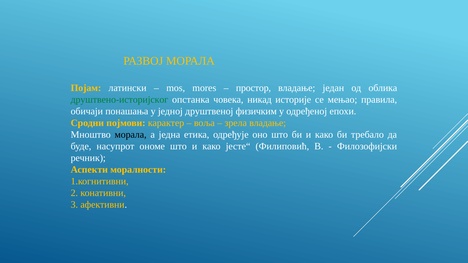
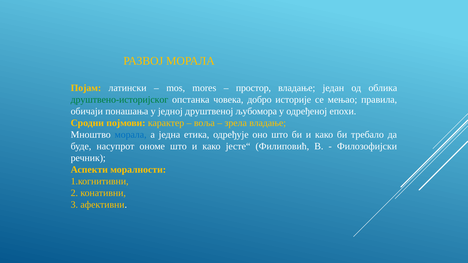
никад: никад -> добро
физичким: физичким -> љубомора
морала at (131, 135) colour: black -> blue
